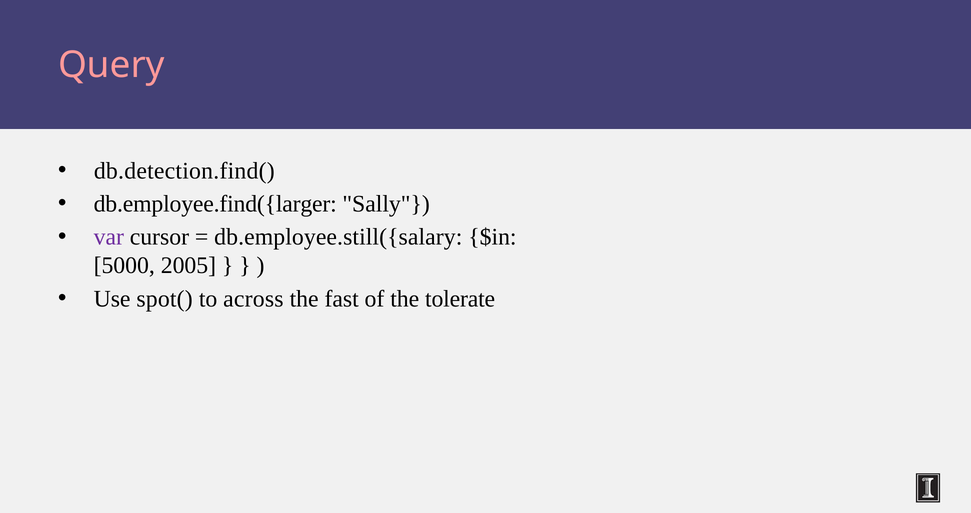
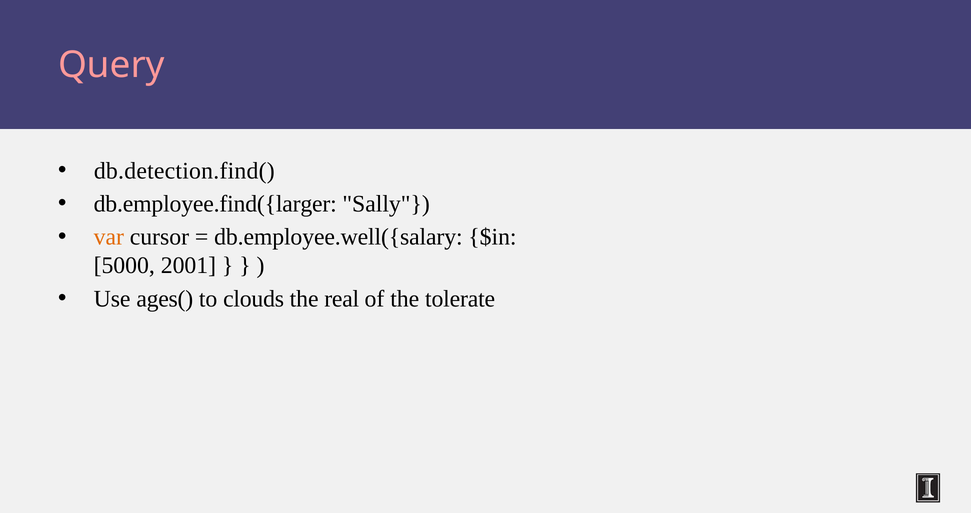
var colour: purple -> orange
db.employee.still({salary: db.employee.still({salary -> db.employee.well({salary
2005: 2005 -> 2001
spot(: spot( -> ages(
across: across -> clouds
fast: fast -> real
